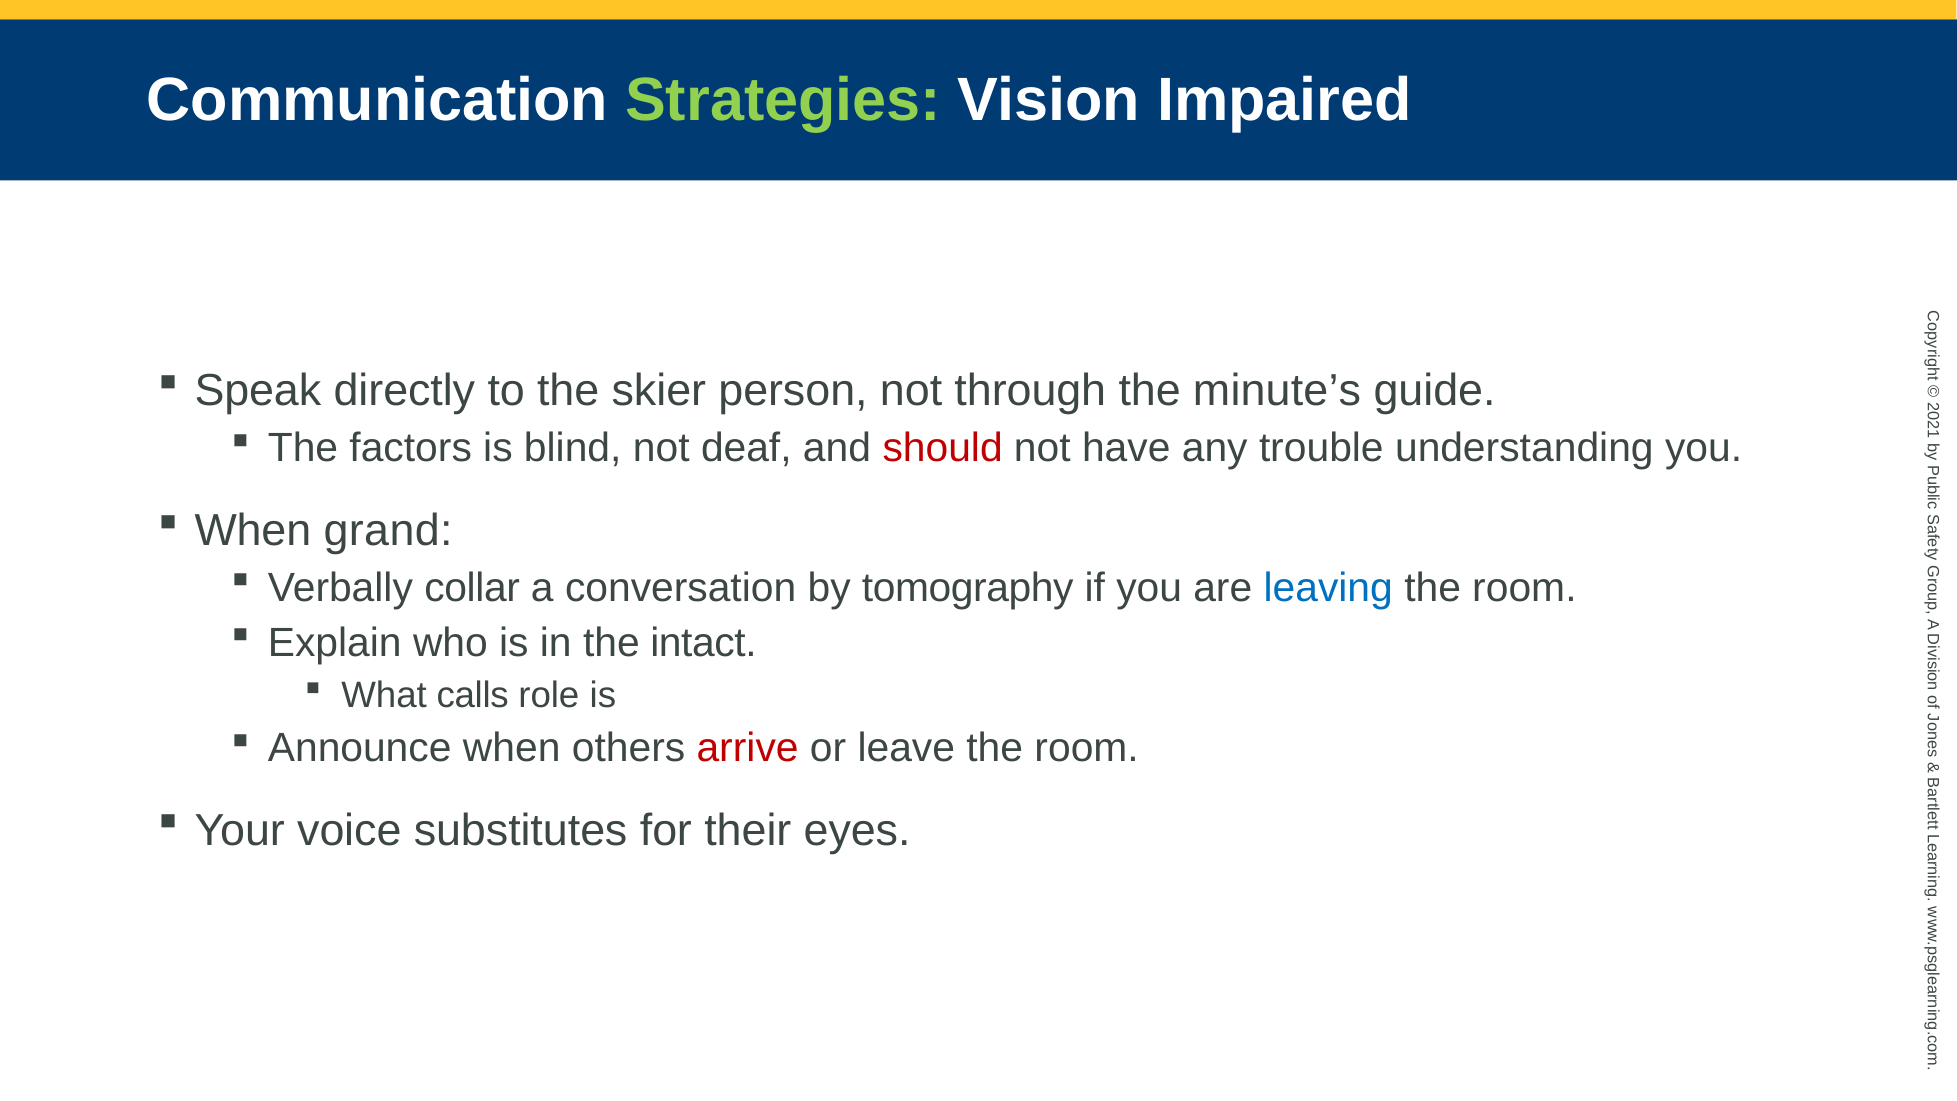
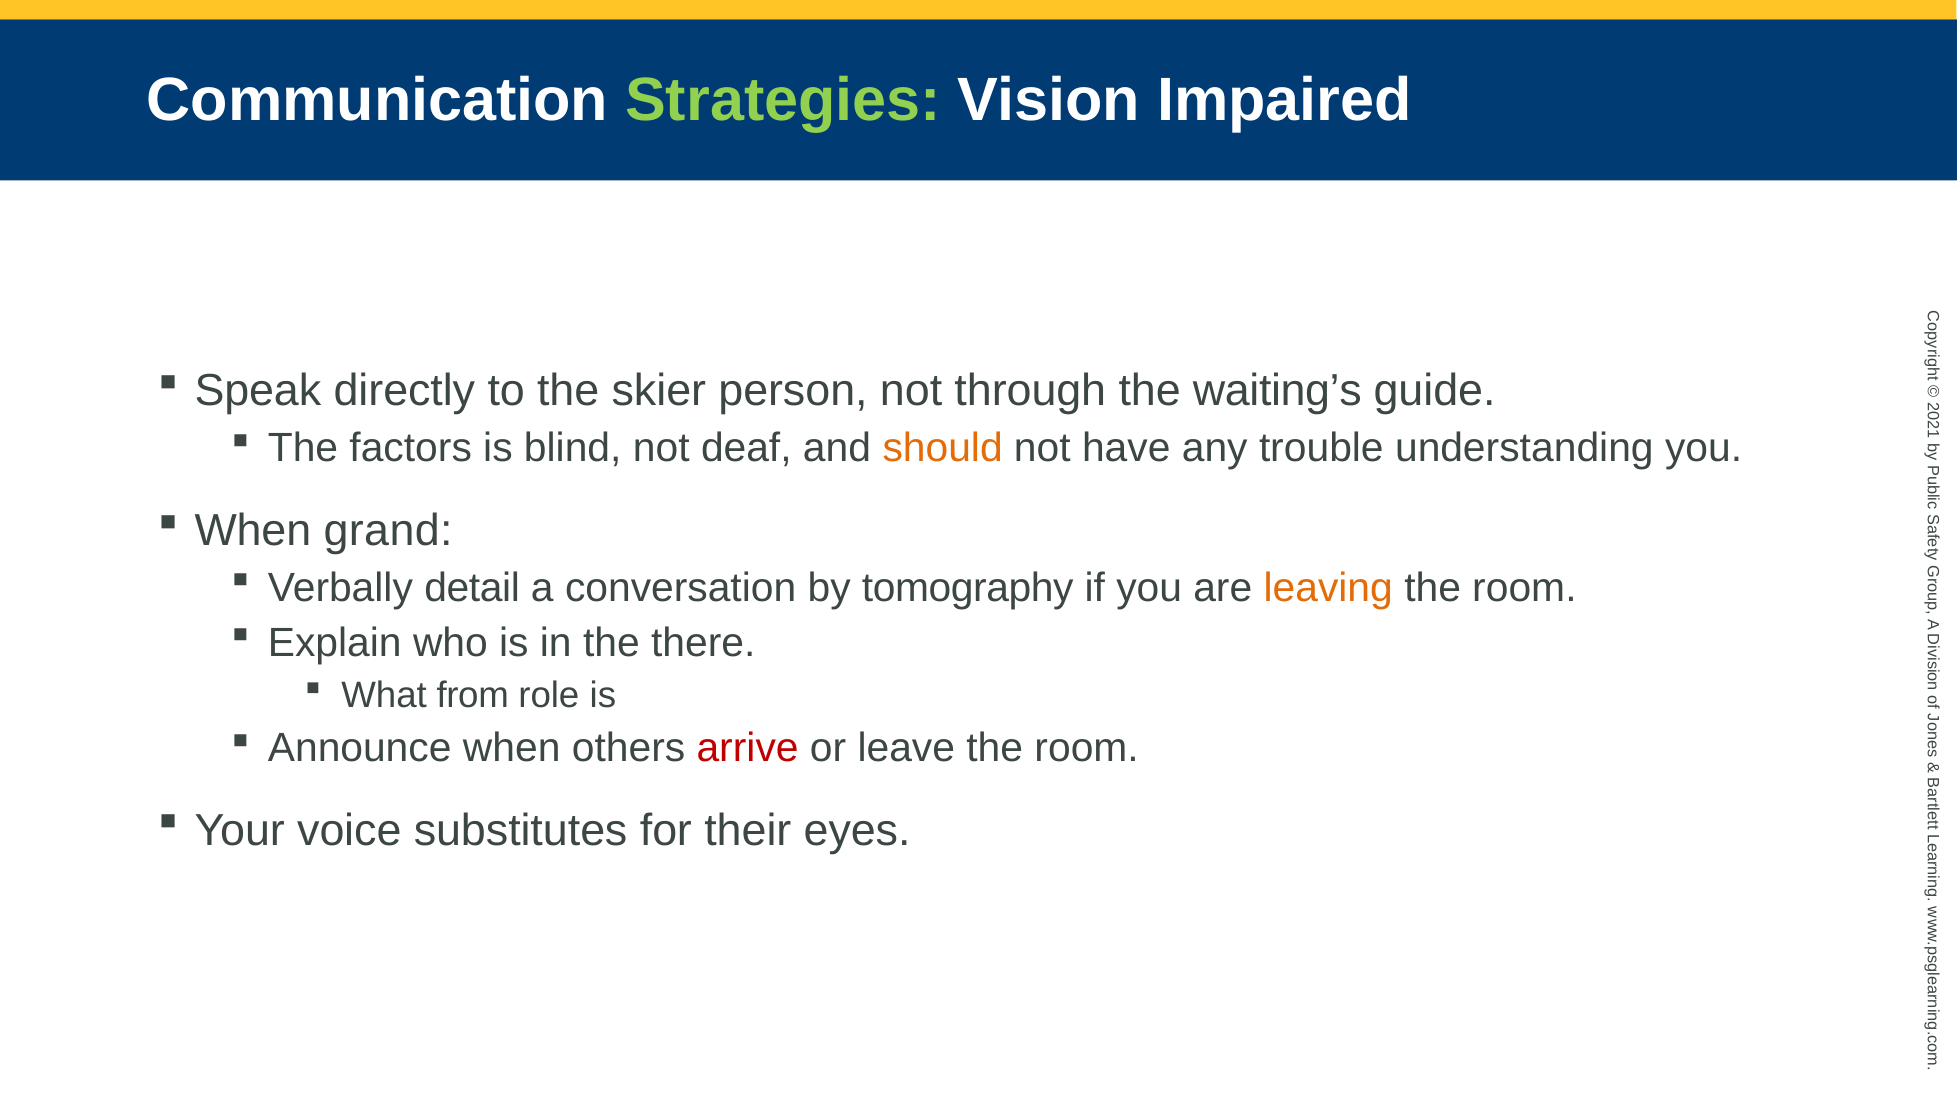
minute’s: minute’s -> waiting’s
should colour: red -> orange
collar: collar -> detail
leaving colour: blue -> orange
intact: intact -> there
calls: calls -> from
